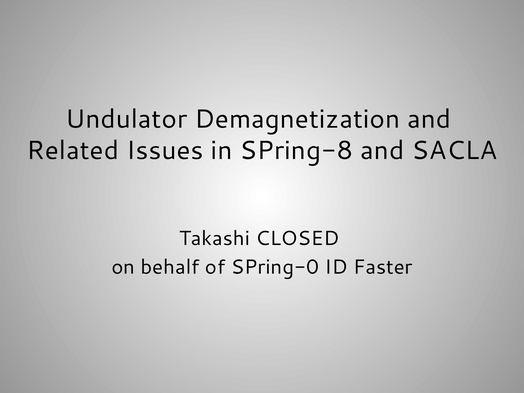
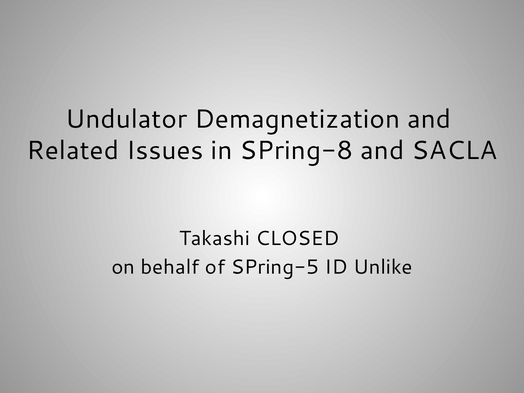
SPring-0: SPring-0 -> SPring-5
Faster: Faster -> Unlike
